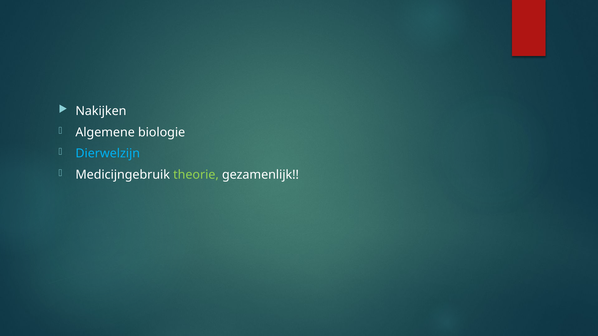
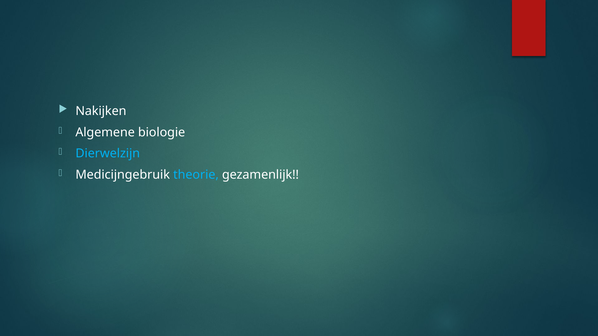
theorie colour: light green -> light blue
